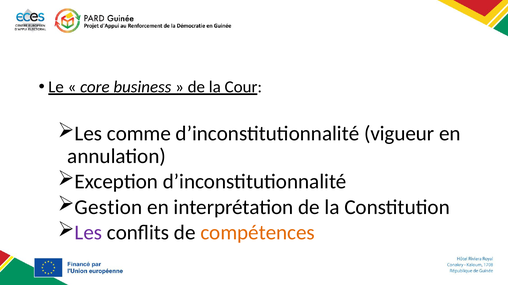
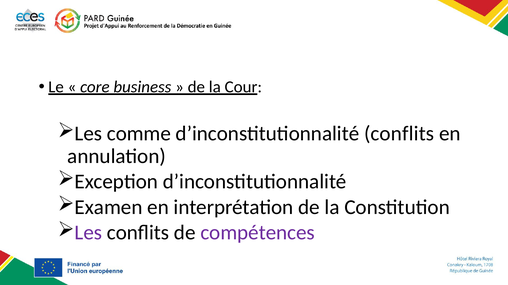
d’inconstitutionnalité vigueur: vigueur -> conflits
Gestion: Gestion -> Examen
compétences colour: orange -> purple
